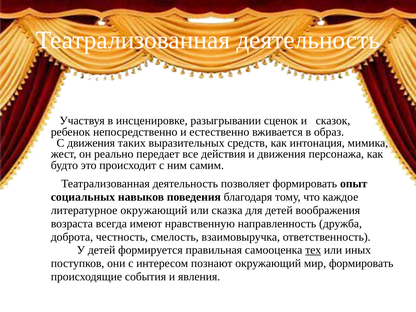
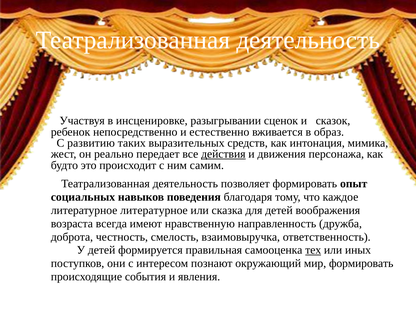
С движения: движения -> развитию
действия underline: none -> present
литературное окружающий: окружающий -> литературное
